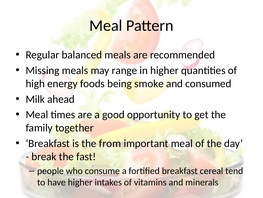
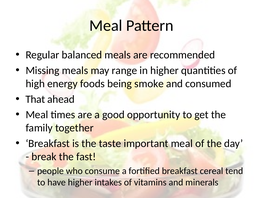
Milk: Milk -> That
from: from -> taste
